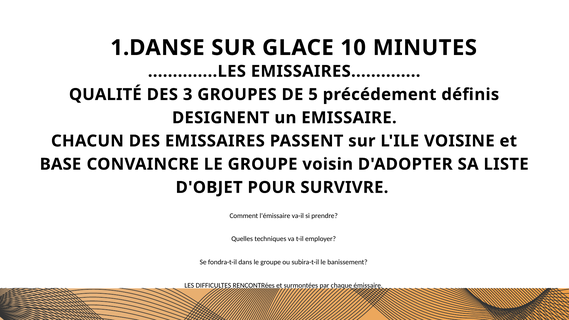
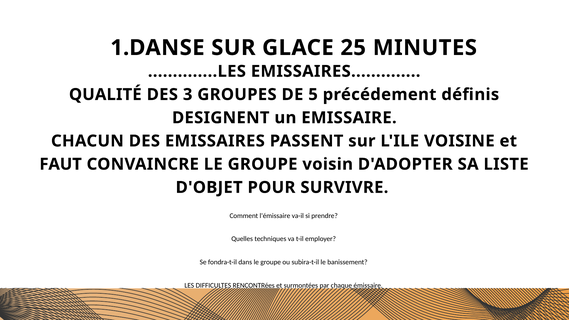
10: 10 -> 25
BASE: BASE -> FAUT
